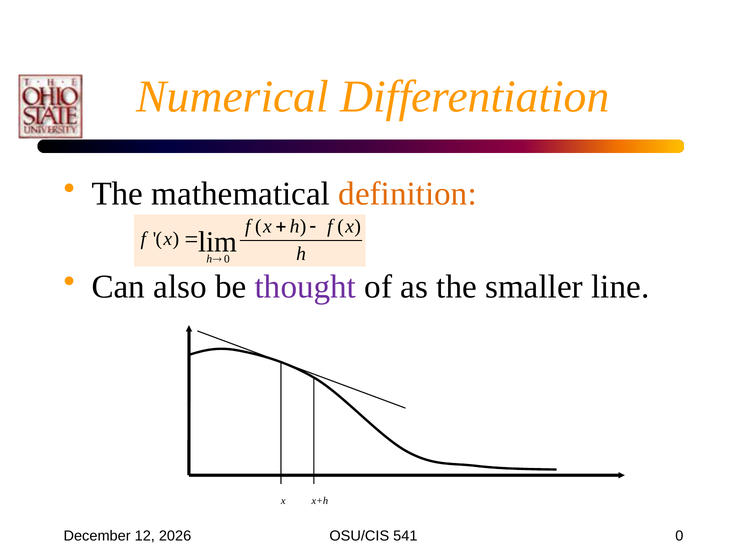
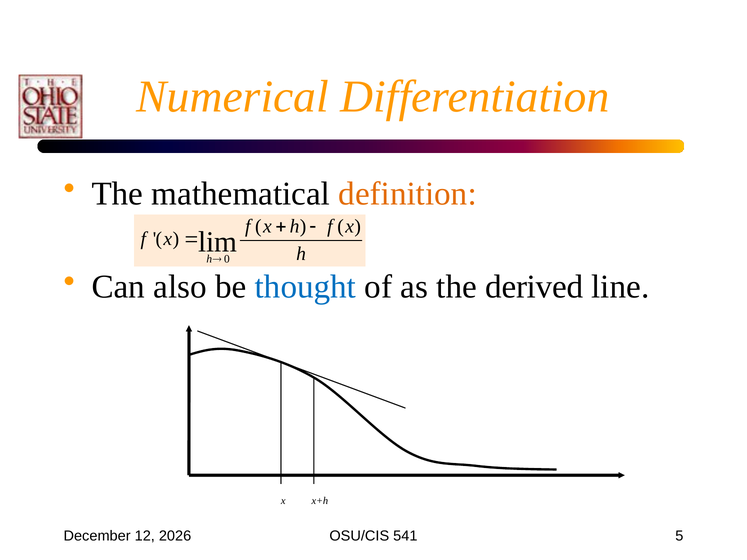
thought colour: purple -> blue
smaller: smaller -> derived
541 0: 0 -> 5
